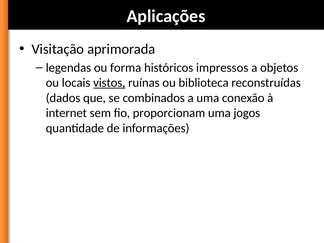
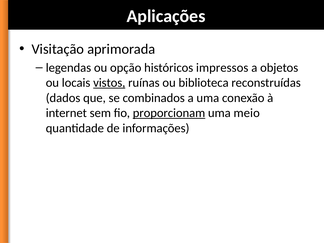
forma: forma -> opção
proporcionam underline: none -> present
jogos: jogos -> meio
